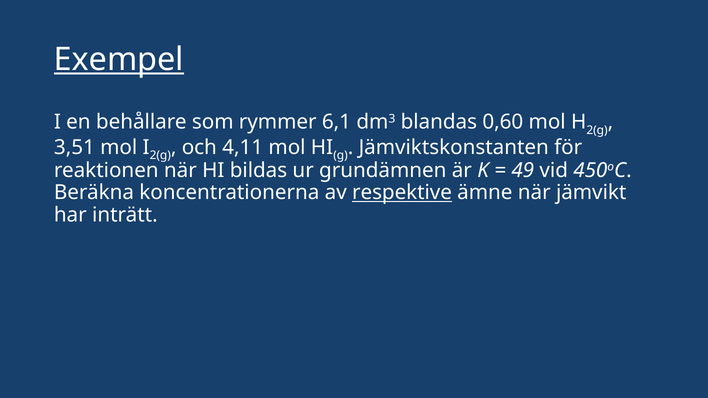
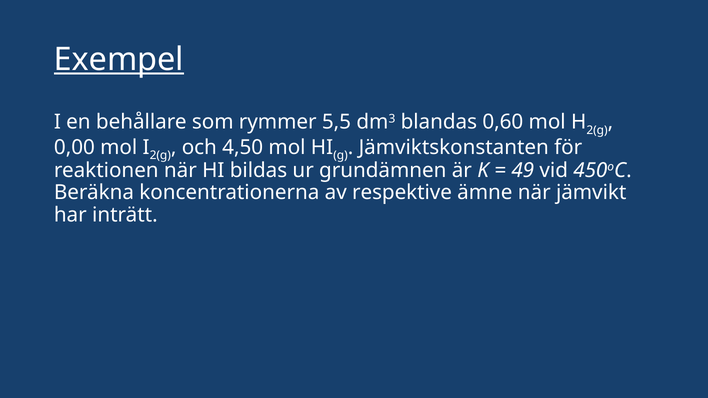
6,1: 6,1 -> 5,5
3,51: 3,51 -> 0,00
4,11: 4,11 -> 4,50
respektive underline: present -> none
